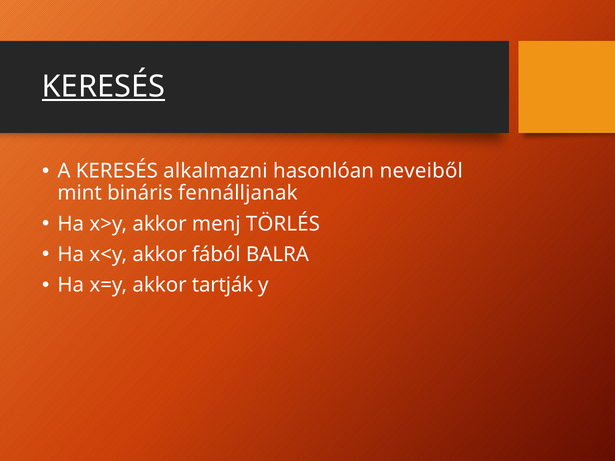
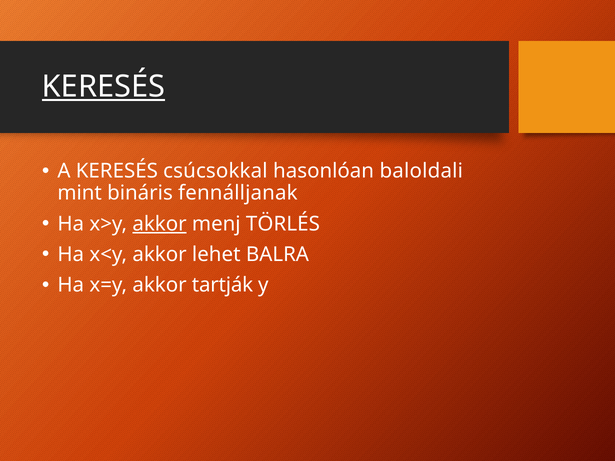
alkalmazni: alkalmazni -> csúcsokkal
neveiből: neveiből -> baloldali
akkor at (160, 224) underline: none -> present
fából: fából -> lehet
